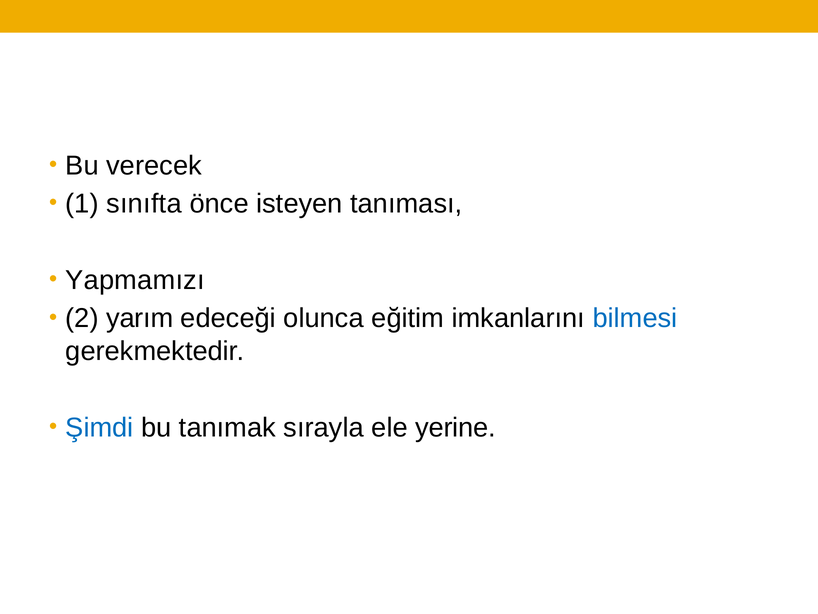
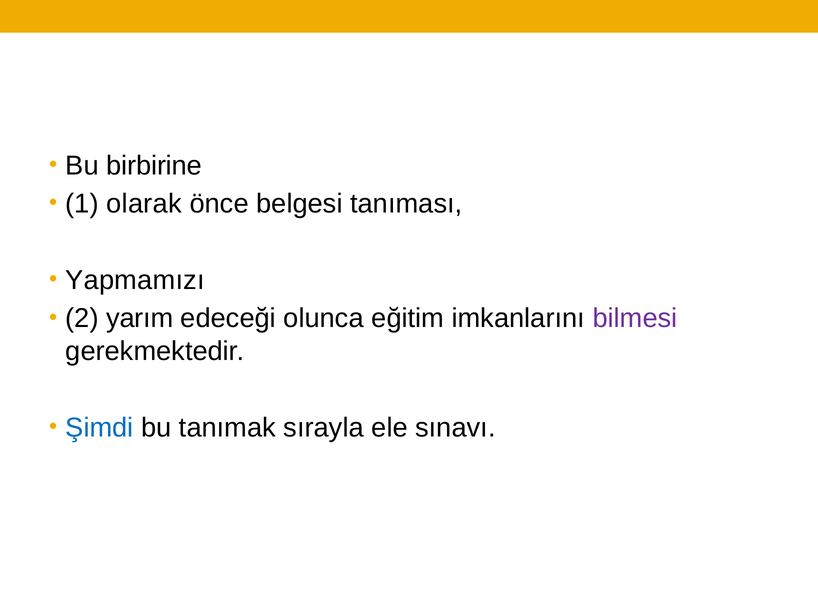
verecek: verecek -> birbirine
sınıfta: sınıfta -> olarak
isteyen: isteyen -> belgesi
bilmesi colour: blue -> purple
yerine: yerine -> sınavı
